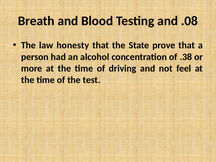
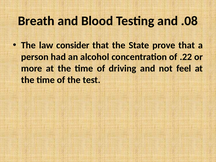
honesty: honesty -> consider
.38: .38 -> .22
